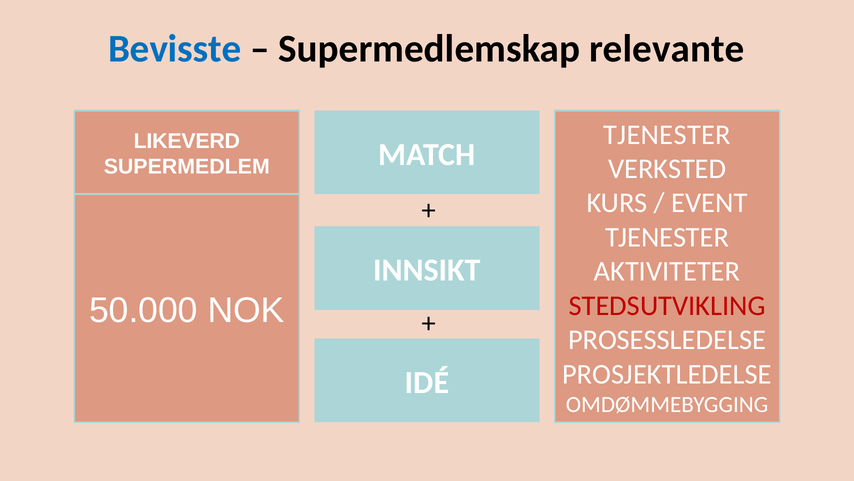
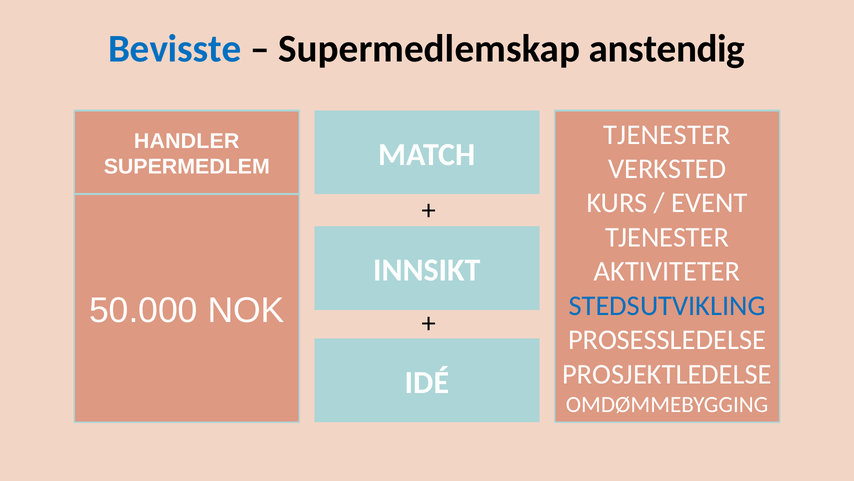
relevante: relevante -> anstendig
LIKEVERD: LIKEVERD -> HANDLER
STEDSUTVIKLING colour: red -> blue
